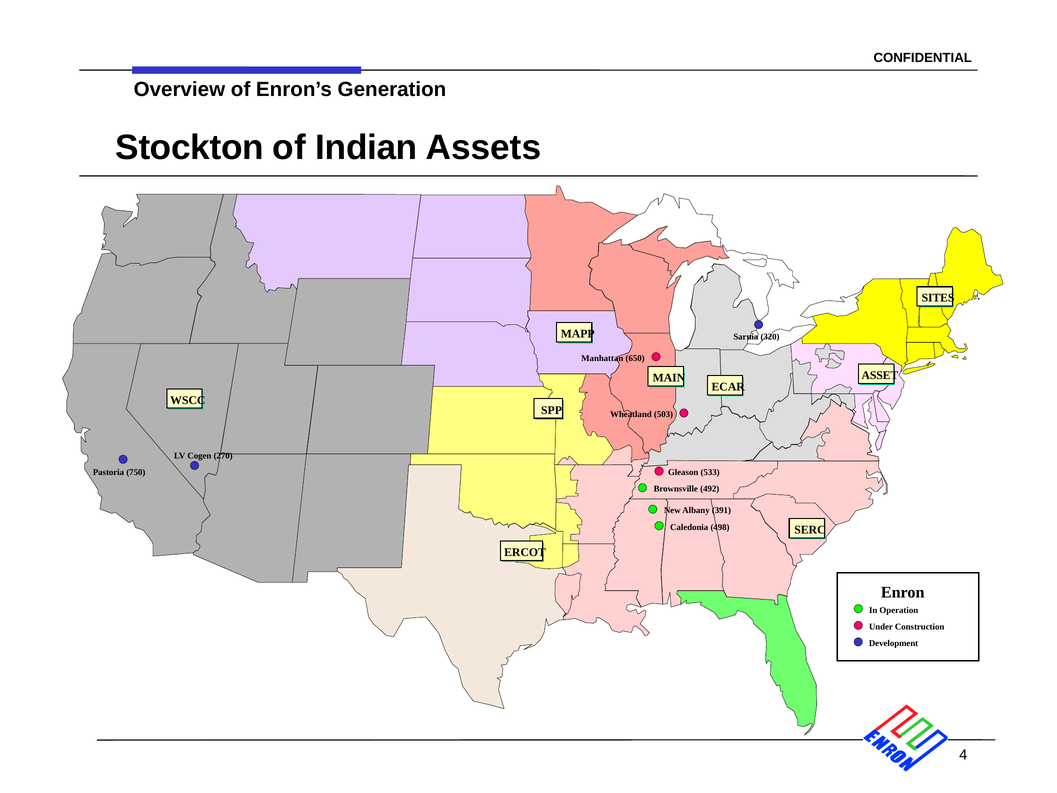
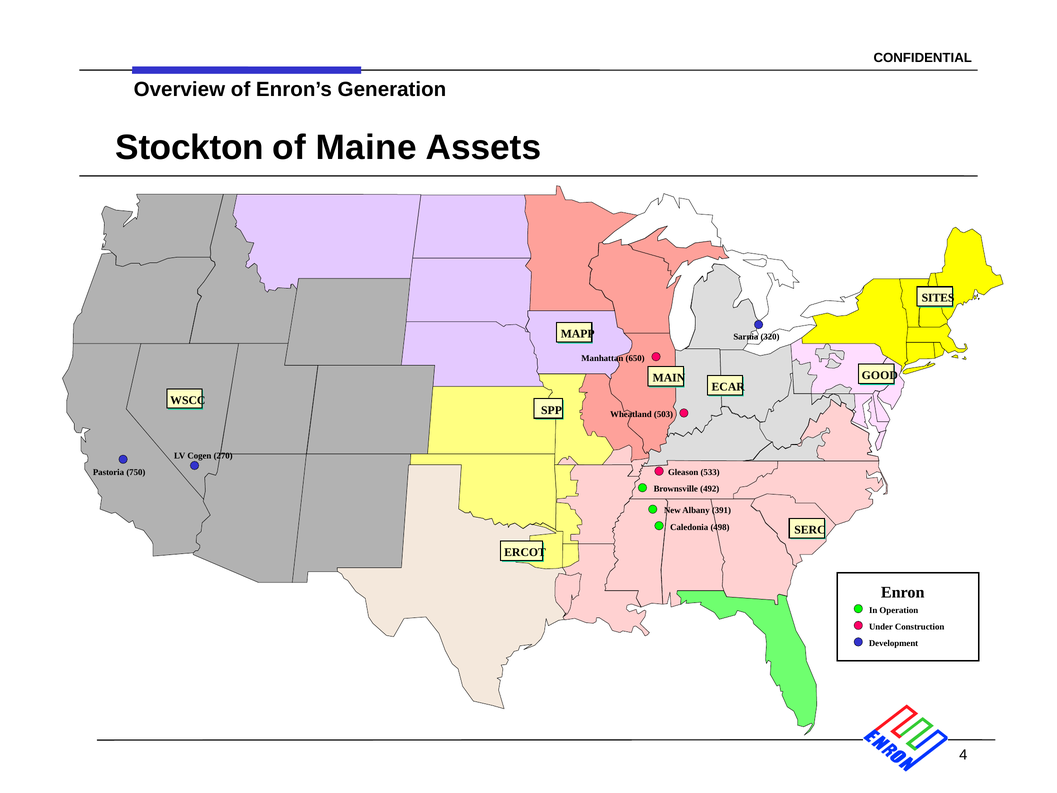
Indian: Indian -> Maine
ASSET: ASSET -> GOOD
